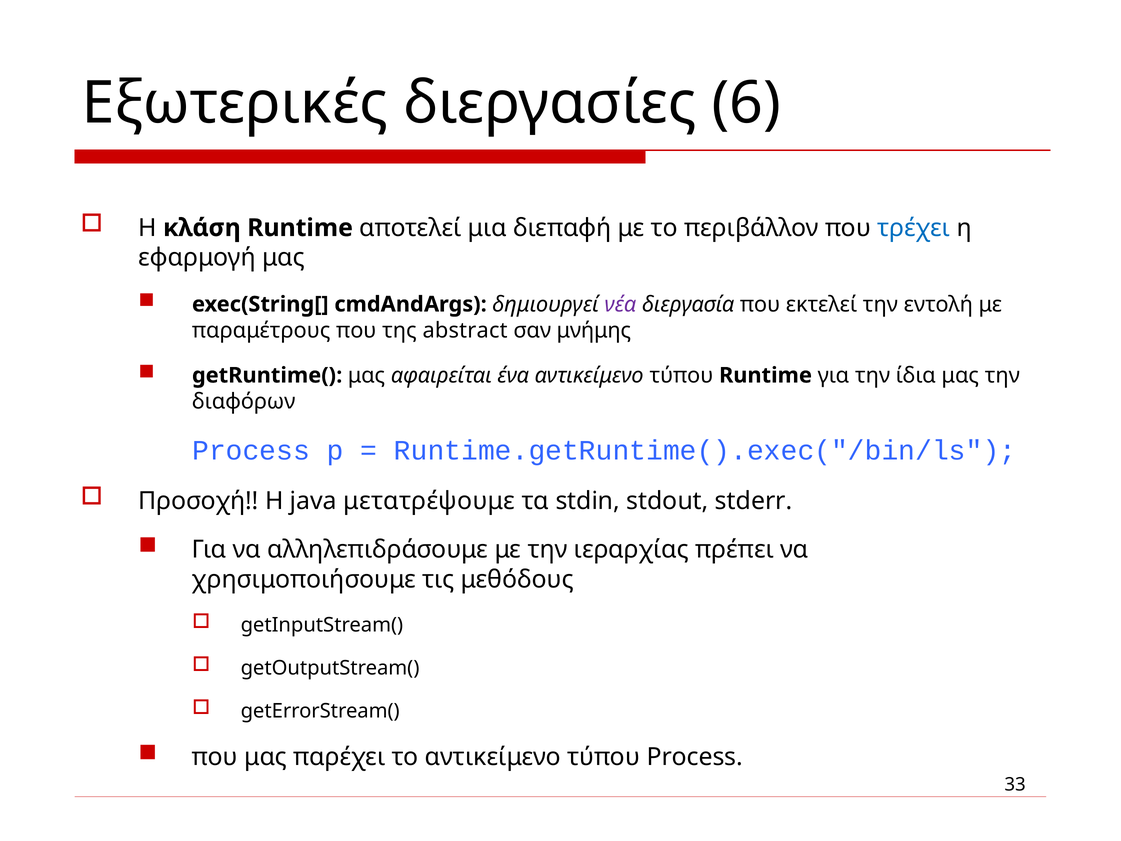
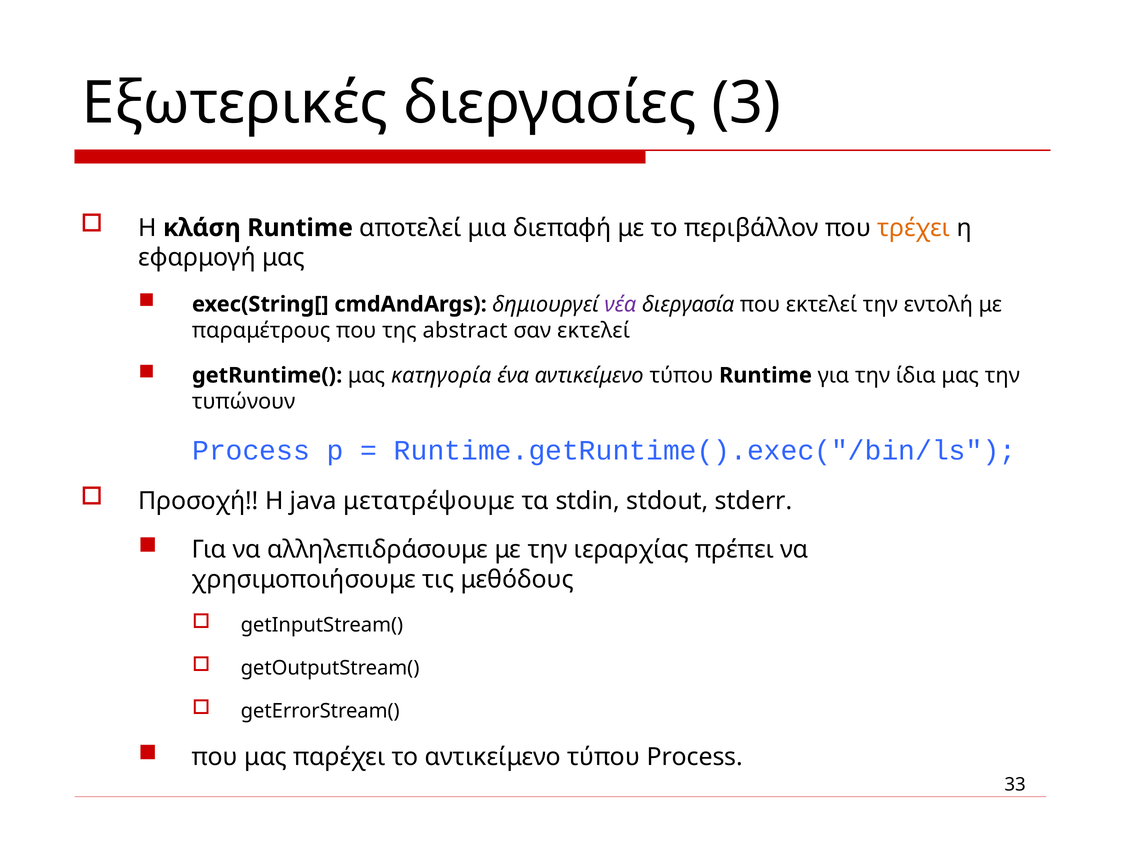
6: 6 -> 3
τρέχει colour: blue -> orange
σαν μνήμης: μνήμης -> εκτελεί
αφαιρείται: αφαιρείται -> κατηγορία
διαφόρων: διαφόρων -> τυπώνουν
